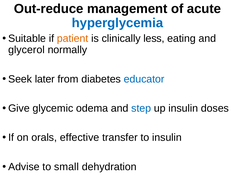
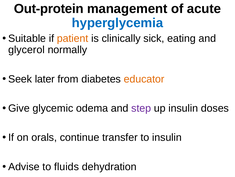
Out-reduce: Out-reduce -> Out-protein
less: less -> sick
educator colour: blue -> orange
step colour: blue -> purple
effective: effective -> continue
small: small -> fluids
